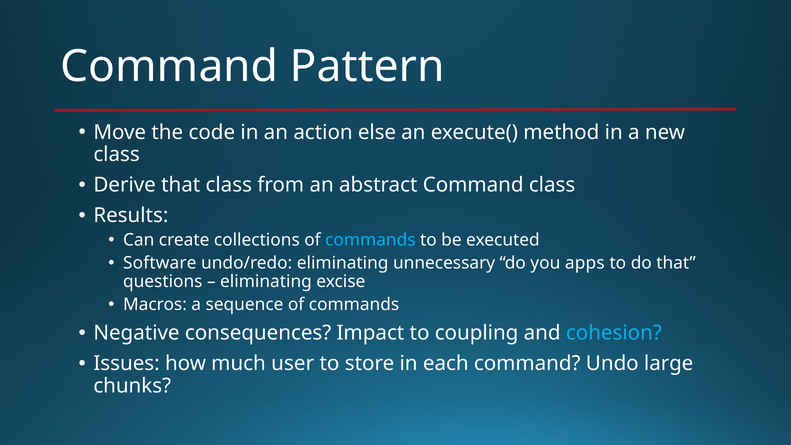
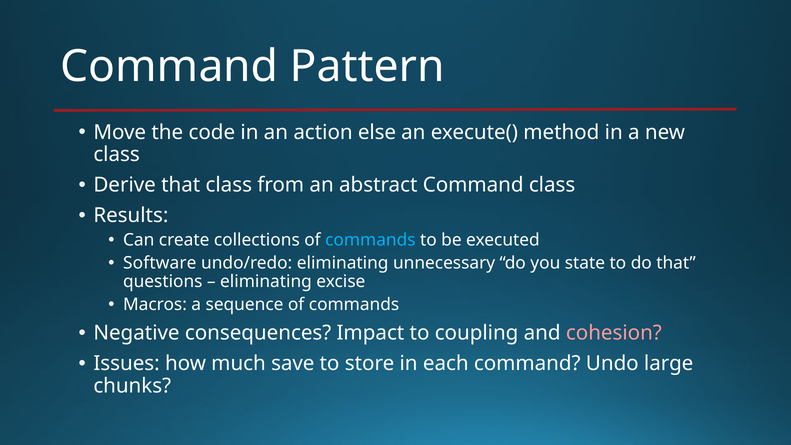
apps: apps -> state
cohesion colour: light blue -> pink
user: user -> save
